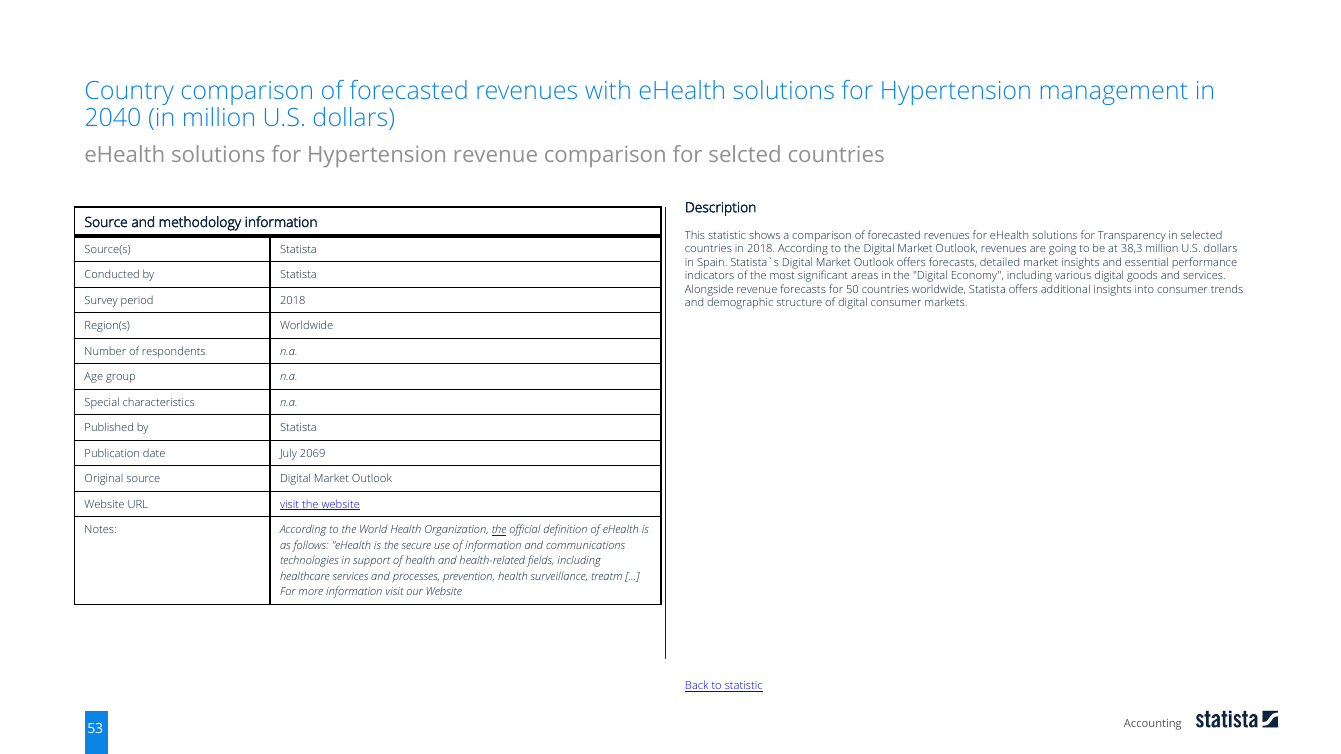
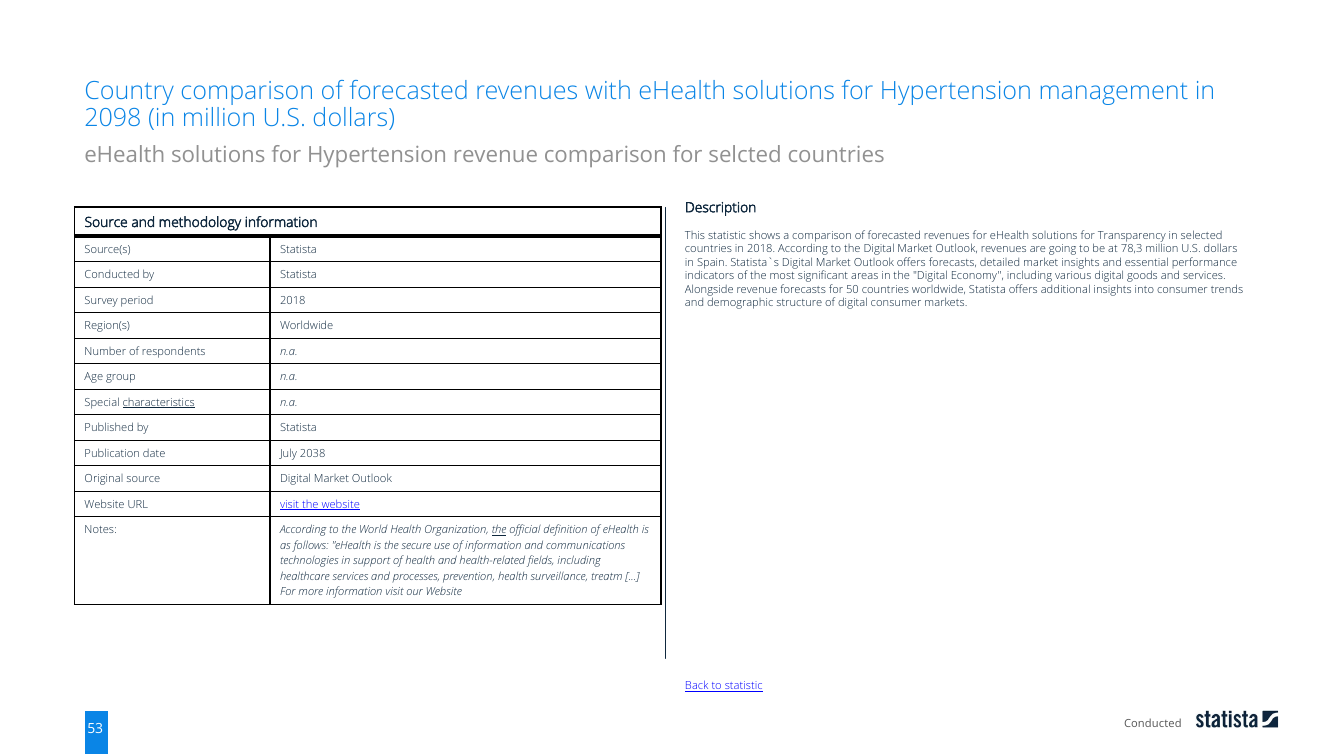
2040: 2040 -> 2098
38,3: 38,3 -> 78,3
characteristics underline: none -> present
2069: 2069 -> 2038
Accounting at (1153, 725): Accounting -> Conducted
